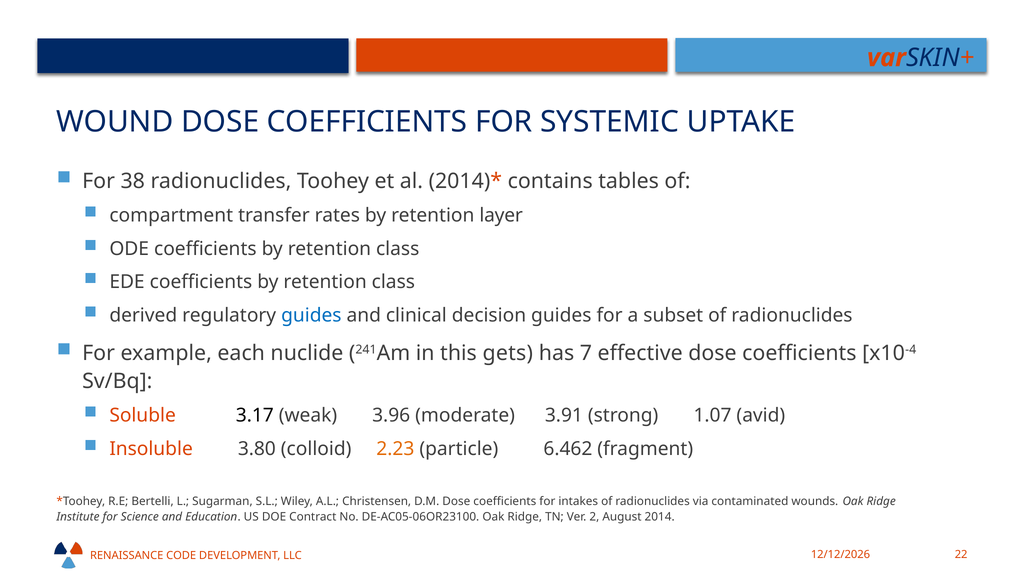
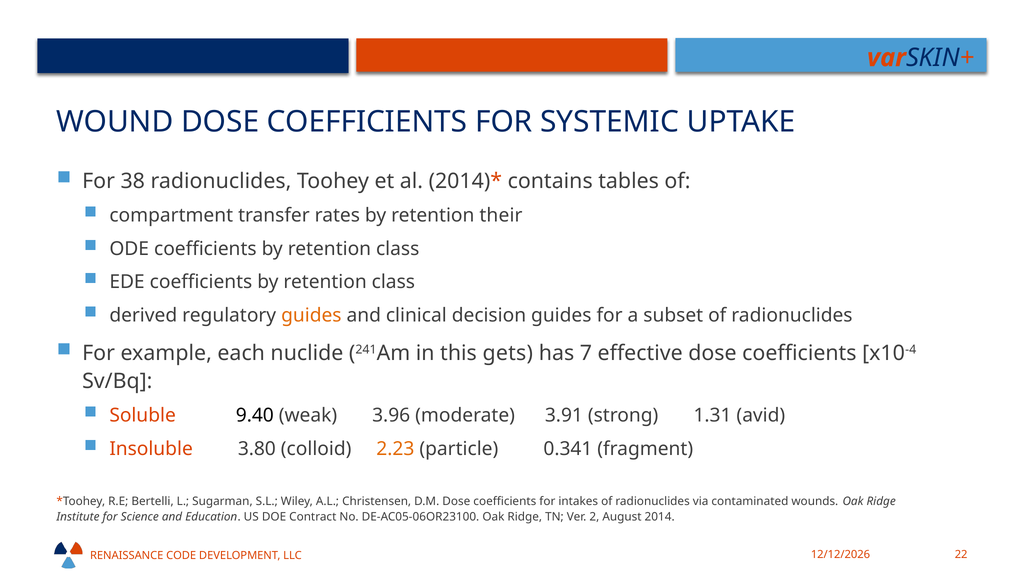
layer: layer -> their
guides at (311, 315) colour: blue -> orange
3.17: 3.17 -> 9.40
1.07: 1.07 -> 1.31
6.462: 6.462 -> 0.341
